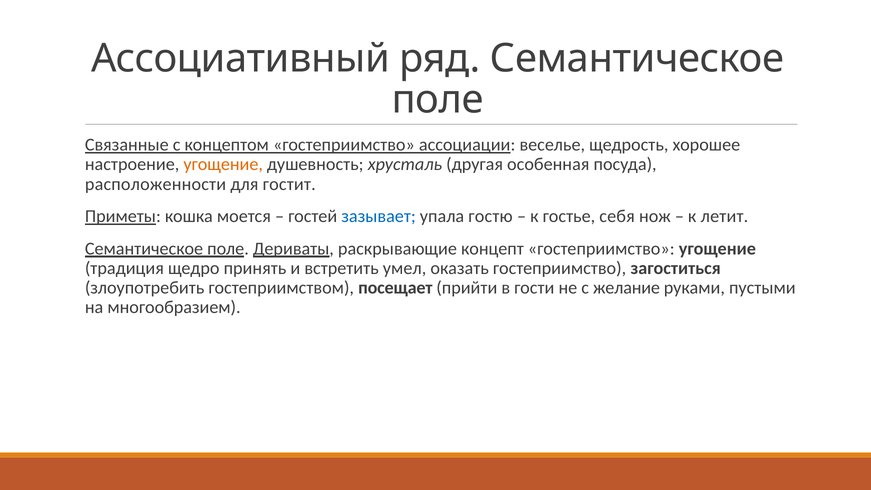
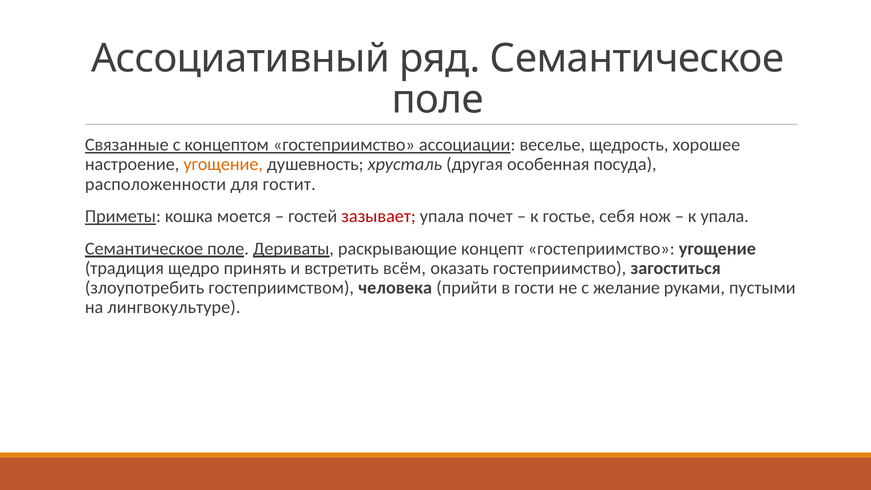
зазывает colour: blue -> red
гостю: гостю -> почет
к летит: летит -> упала
умел: умел -> всём
посещает: посещает -> человека
многообразием: многообразием -> лингвокультуре
